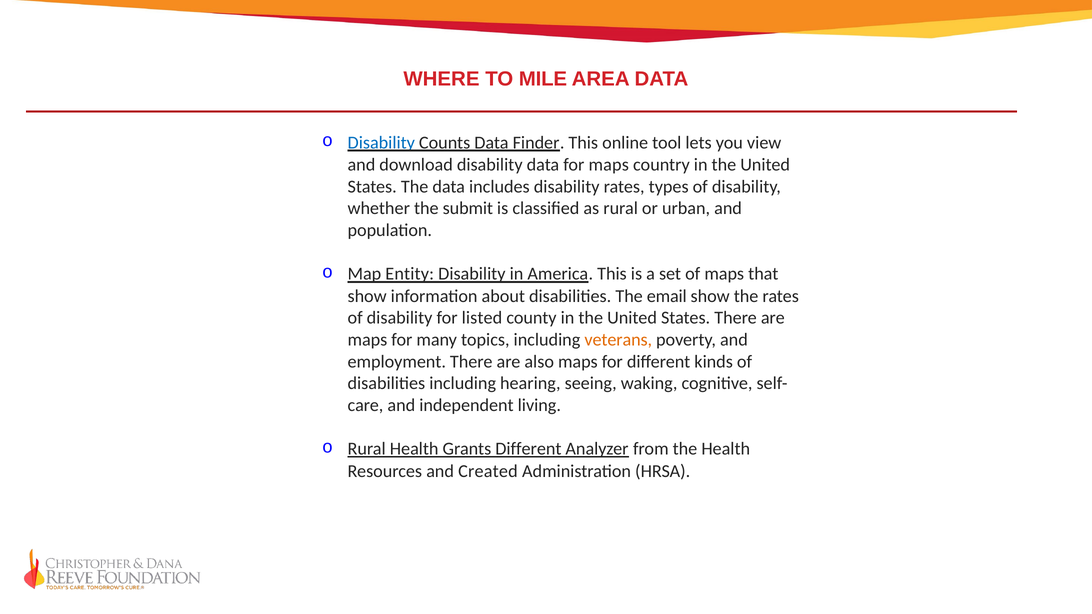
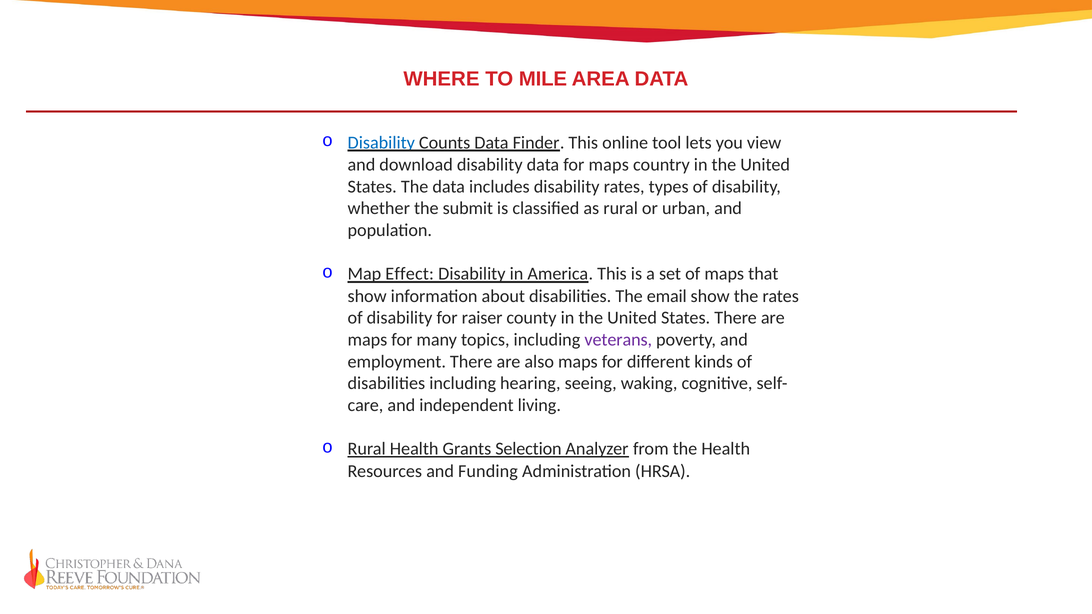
Entity: Entity -> Effect
listed: listed -> raiser
veterans colour: orange -> purple
Grants Different: Different -> Selection
Created: Created -> Funding
